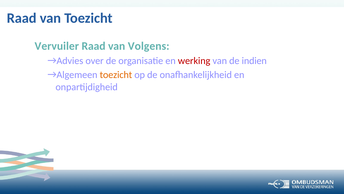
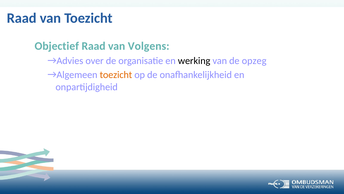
Vervuiler: Vervuiler -> Objectief
werking colour: red -> black
indien: indien -> opzeg
